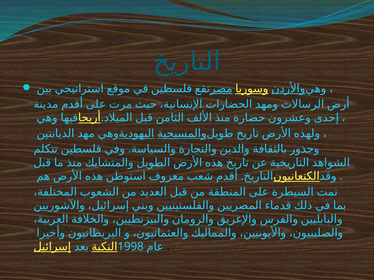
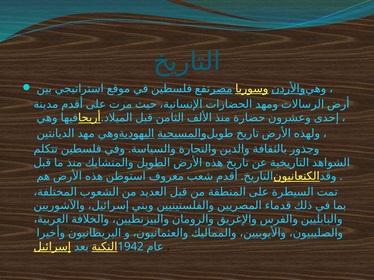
1998: 1998 -> 1942
